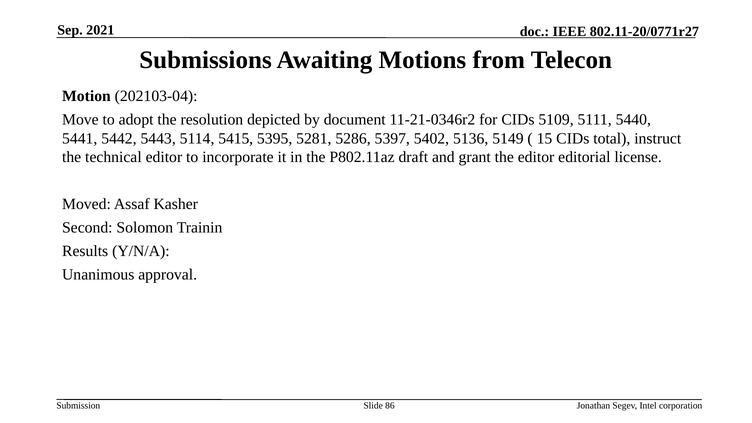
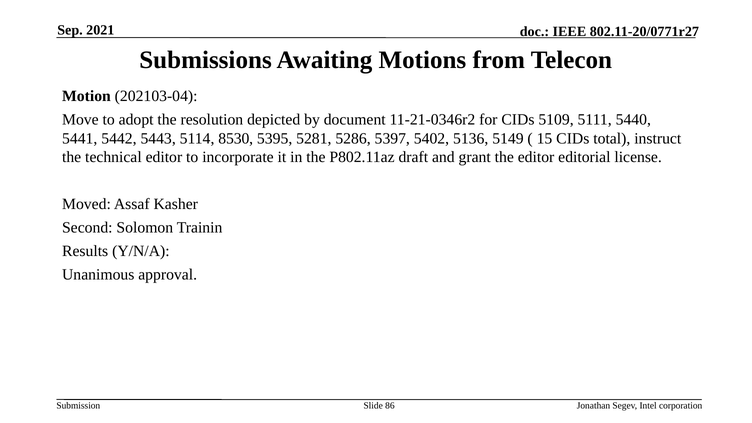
5415: 5415 -> 8530
